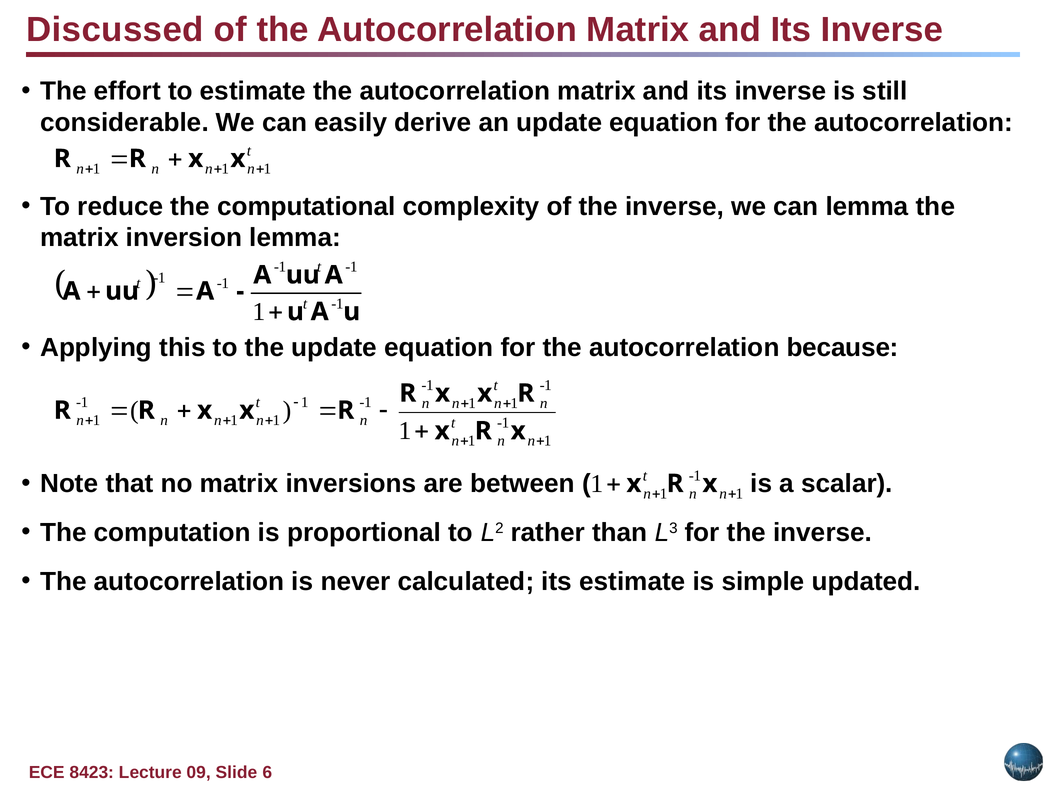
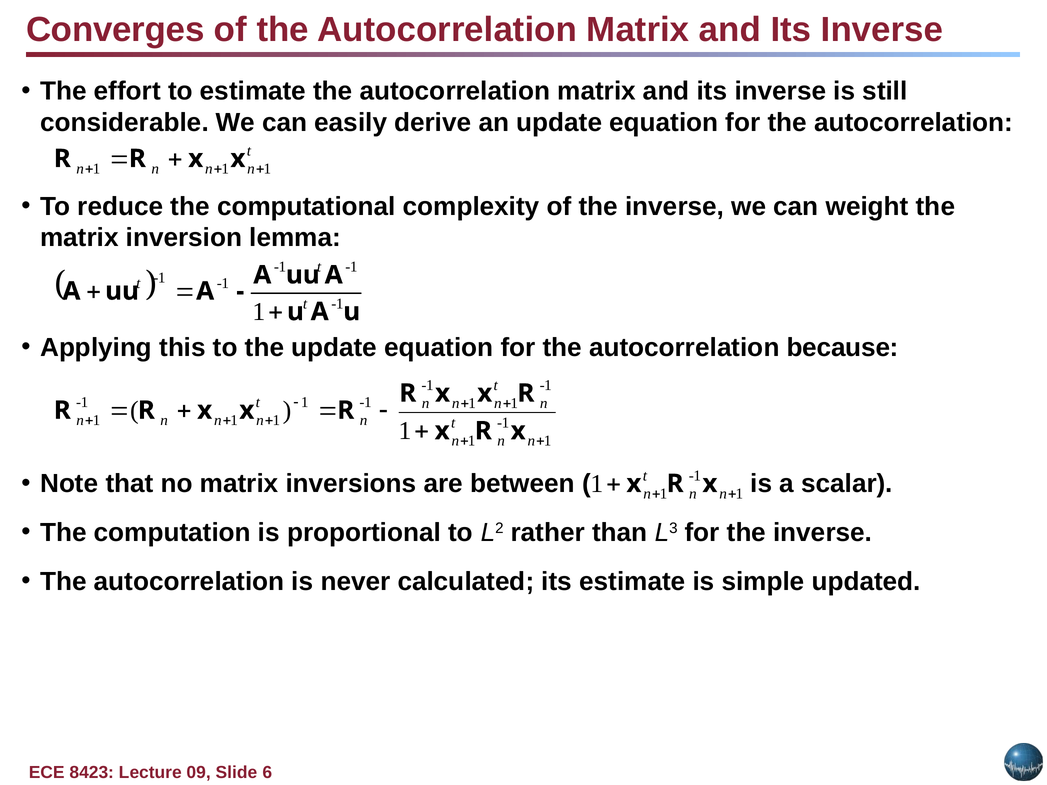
Discussed: Discussed -> Converges
can lemma: lemma -> weight
